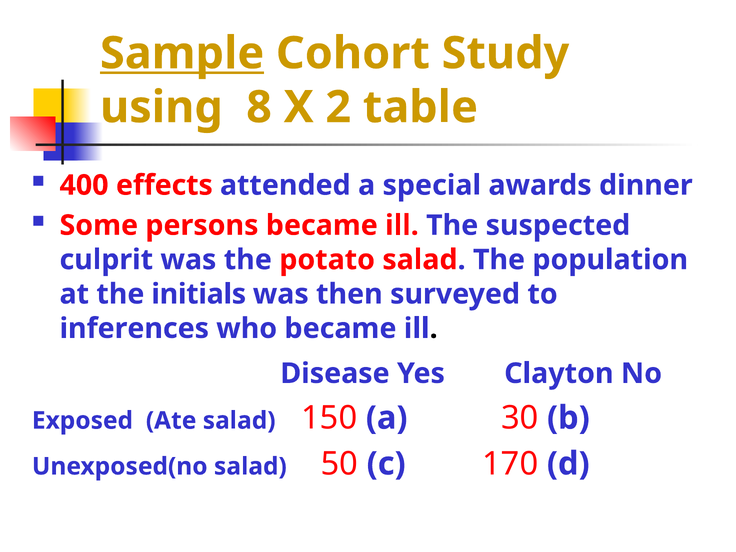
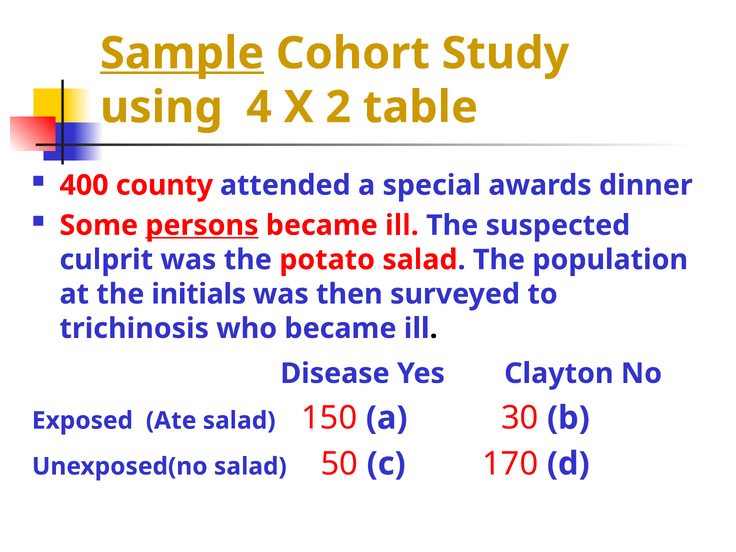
8: 8 -> 4
effects: effects -> county
persons underline: none -> present
inferences: inferences -> trichinosis
